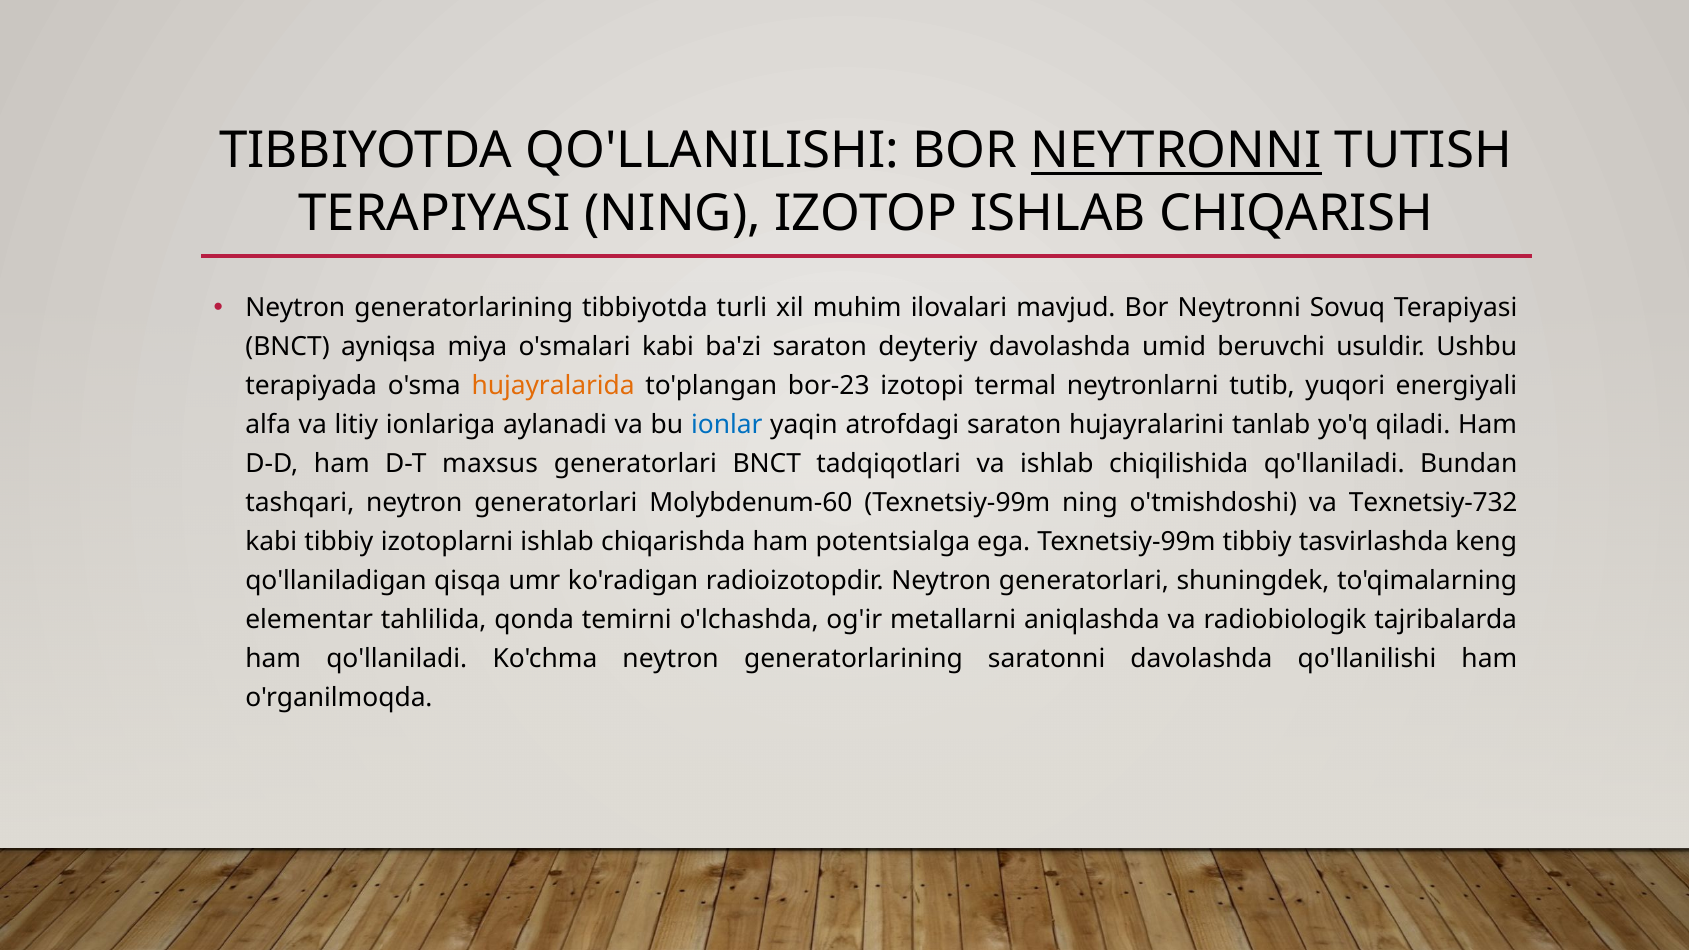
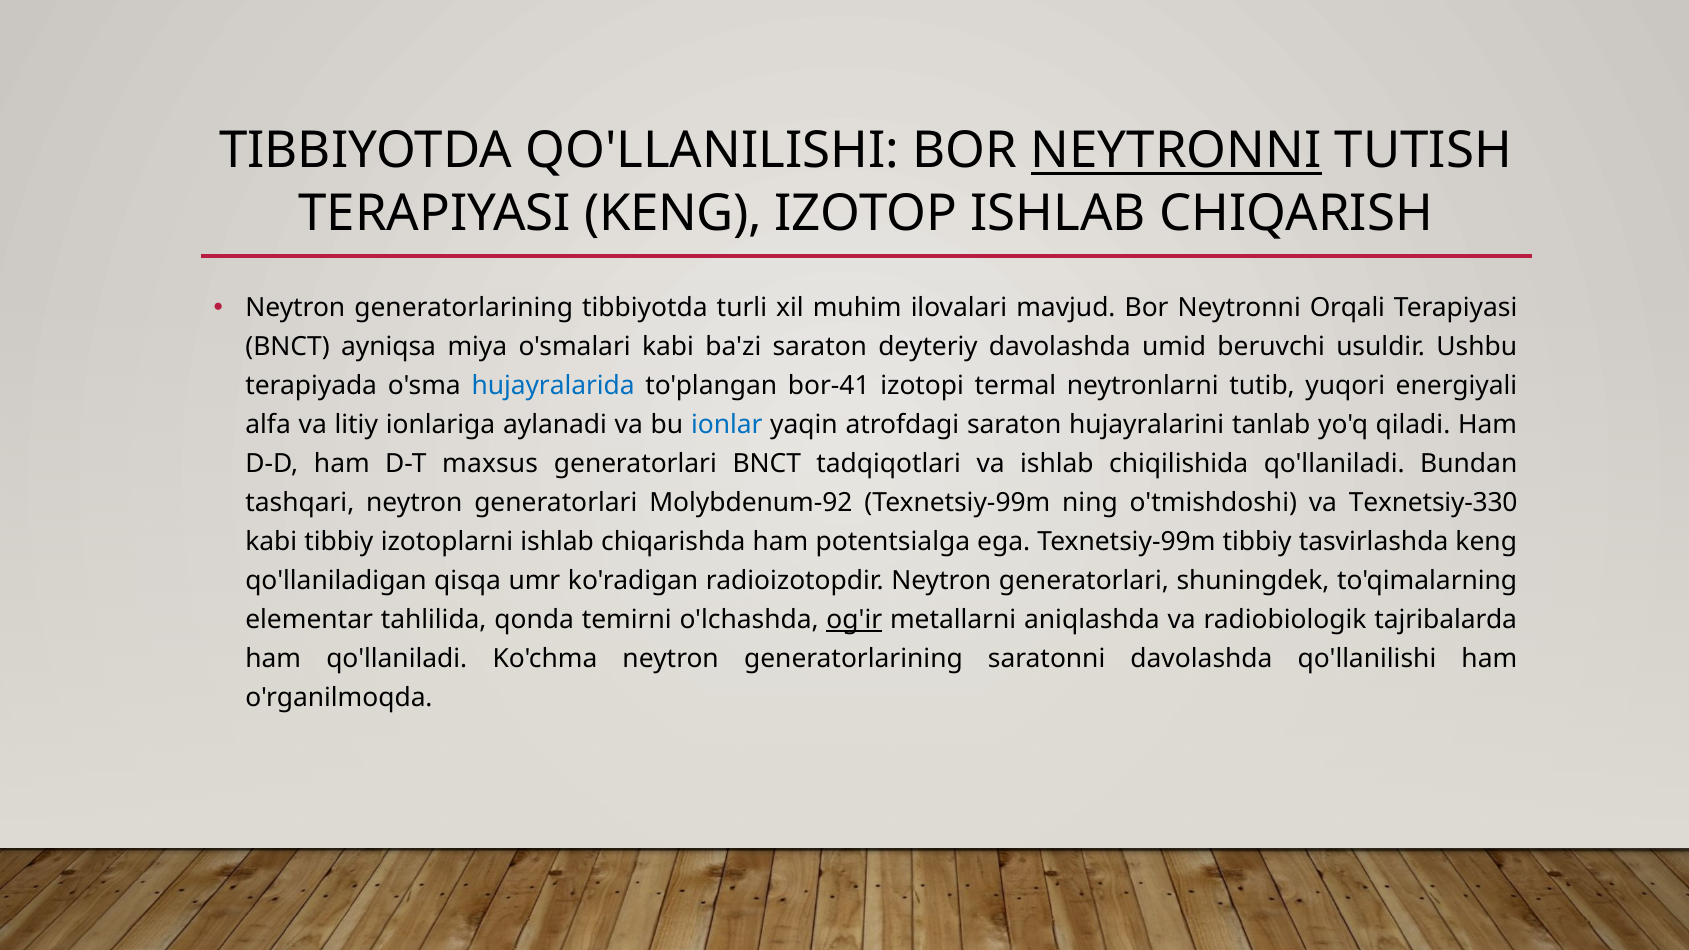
TERAPIYASI NING: NING -> KENG
Sovuq: Sovuq -> Orqali
hujayralarida colour: orange -> blue
bor-23: bor-23 -> bor-41
Molybdenum-60: Molybdenum-60 -> Molybdenum-92
Texnetsiy-732: Texnetsiy-732 -> Texnetsiy-330
og'ir underline: none -> present
